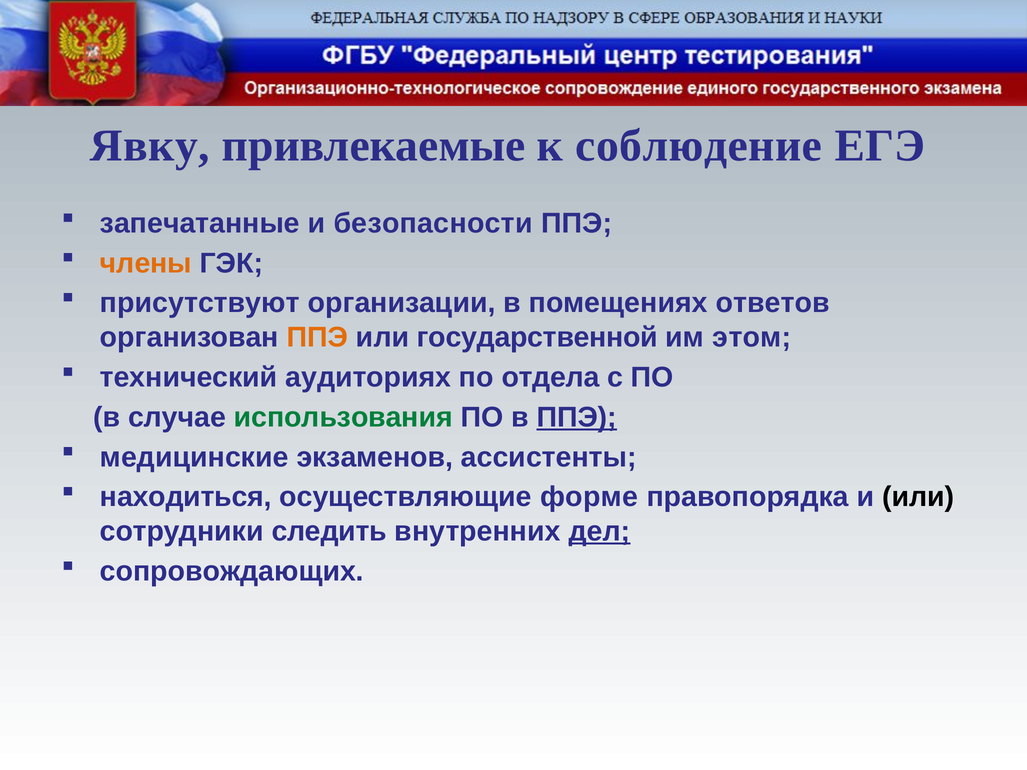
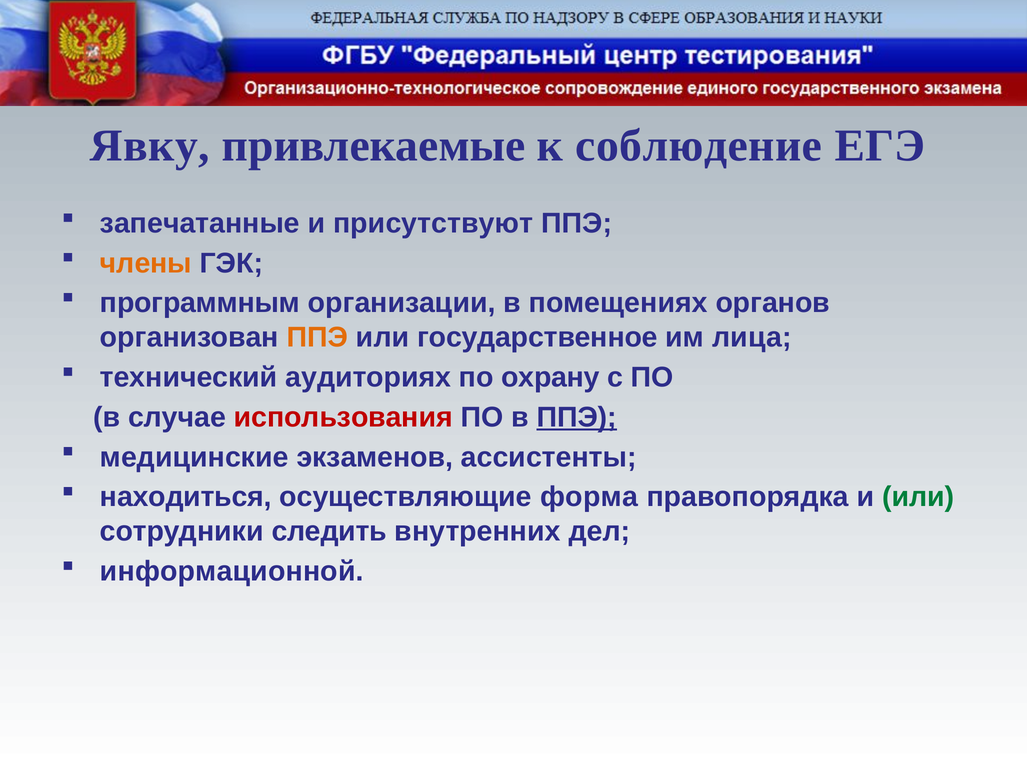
безопасности: безопасности -> присутствуют
присутствуют: присутствуют -> программным
ответов: ответов -> органов
государственной: государственной -> государственное
этом: этом -> лица
отдела: отдела -> охрану
использования colour: green -> red
форме: форме -> форма
или at (918, 497) colour: black -> green
дел underline: present -> none
сопровождающих: сопровождающих -> информационной
